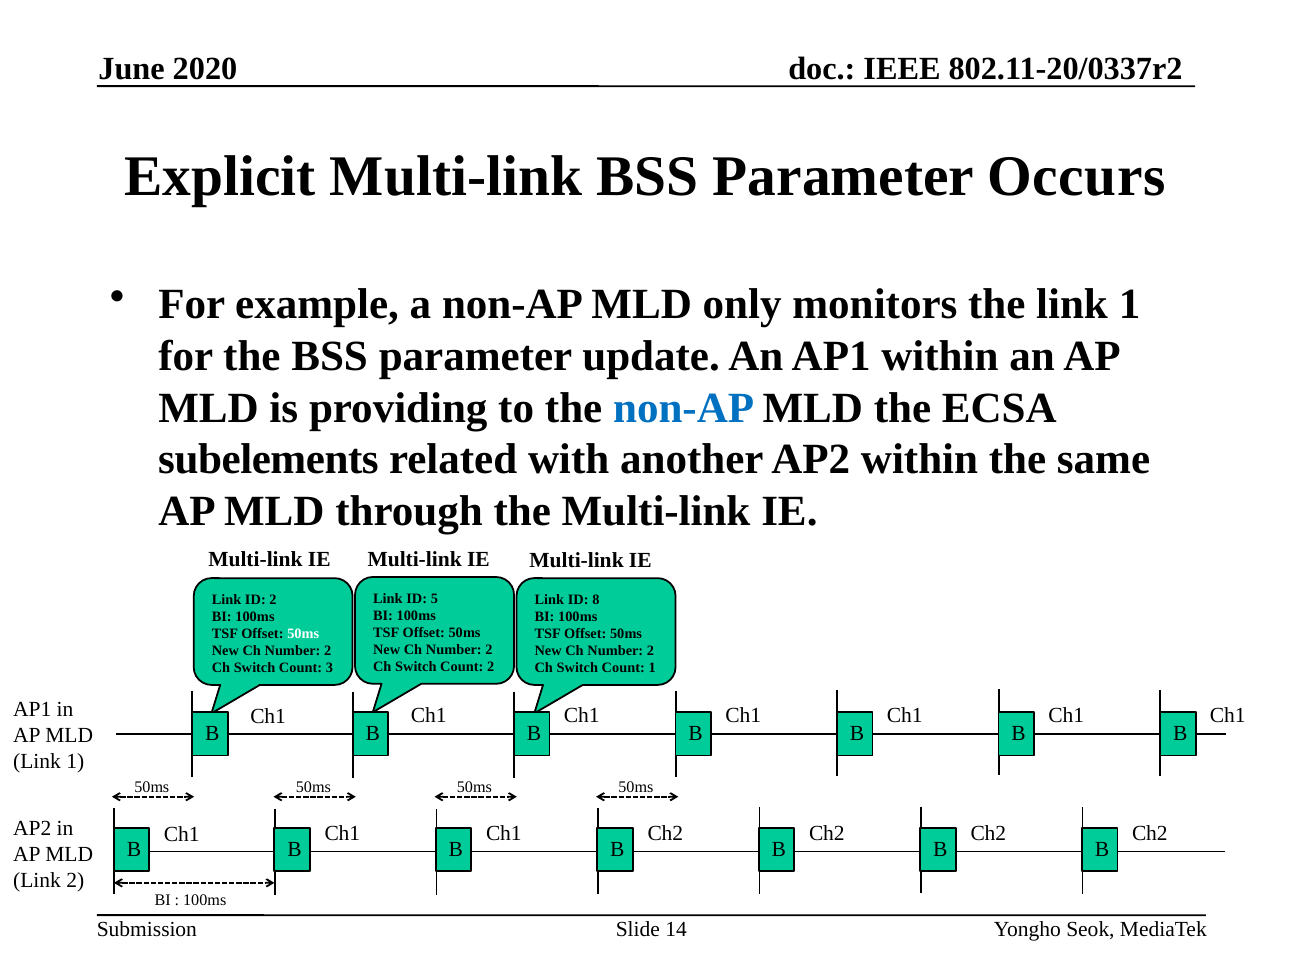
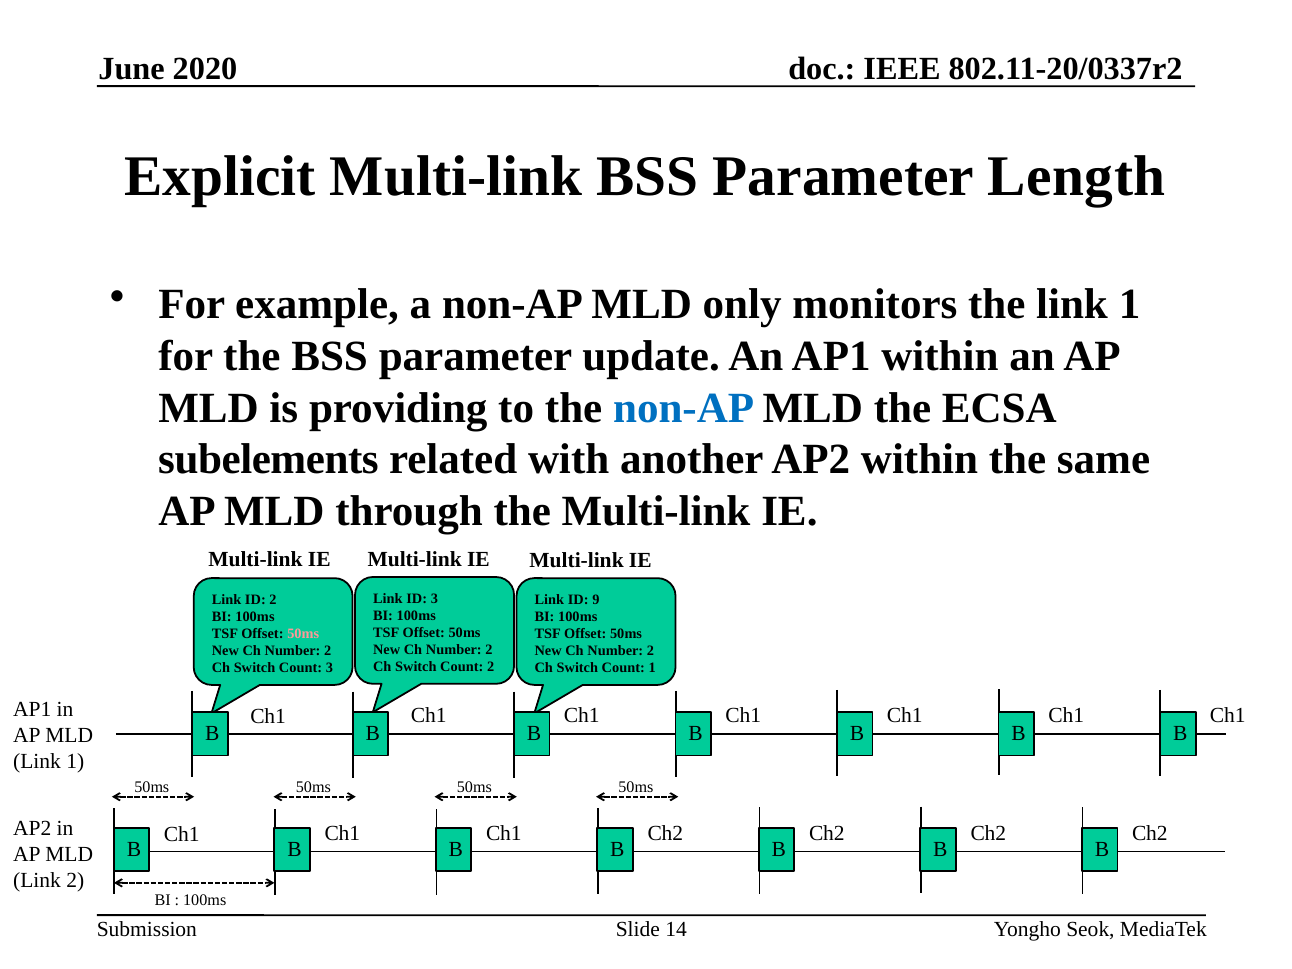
Occurs: Occurs -> Length
ID 5: 5 -> 3
8: 8 -> 9
50ms at (303, 634) colour: white -> pink
